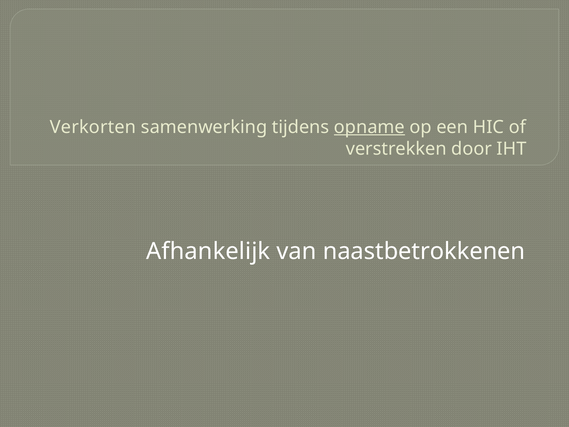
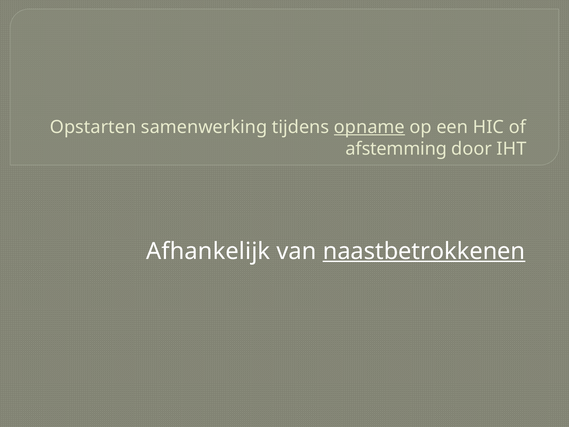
Verkorten: Verkorten -> Opstarten
verstrekken: verstrekken -> afstemming
naastbetrokkenen underline: none -> present
